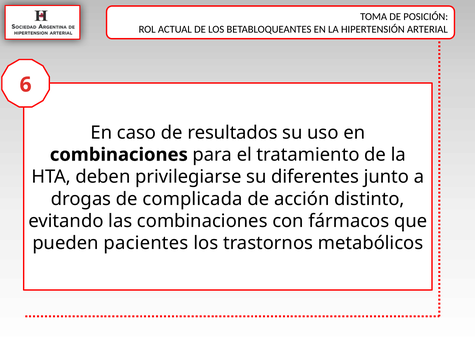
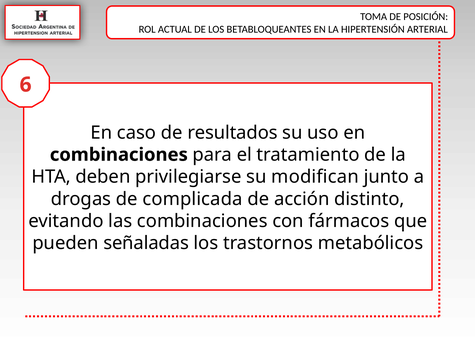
diferentes: diferentes -> modifican
pacientes: pacientes -> señaladas
